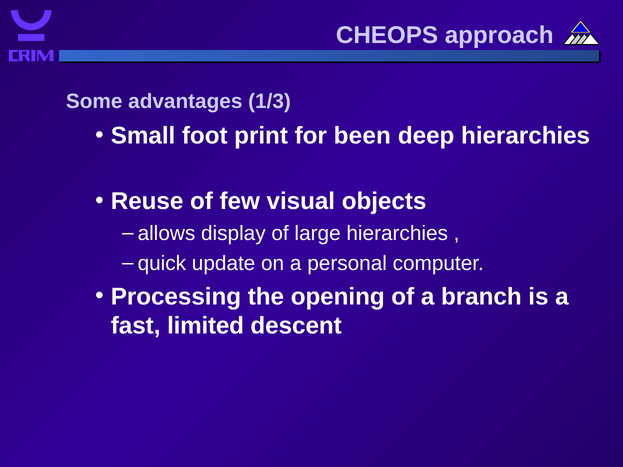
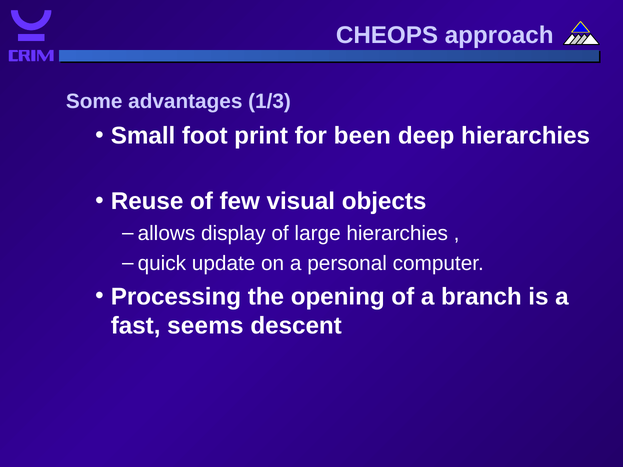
limited: limited -> seems
